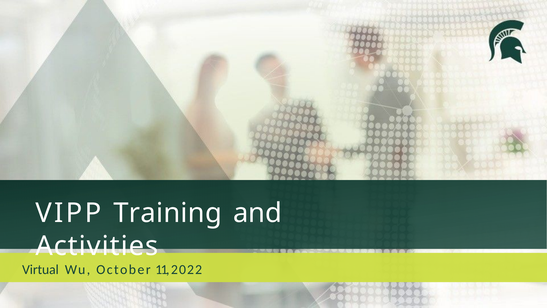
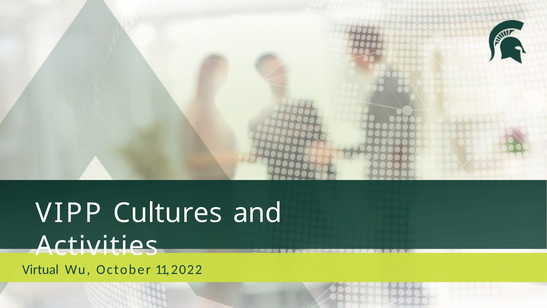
Training: Training -> Cultures
